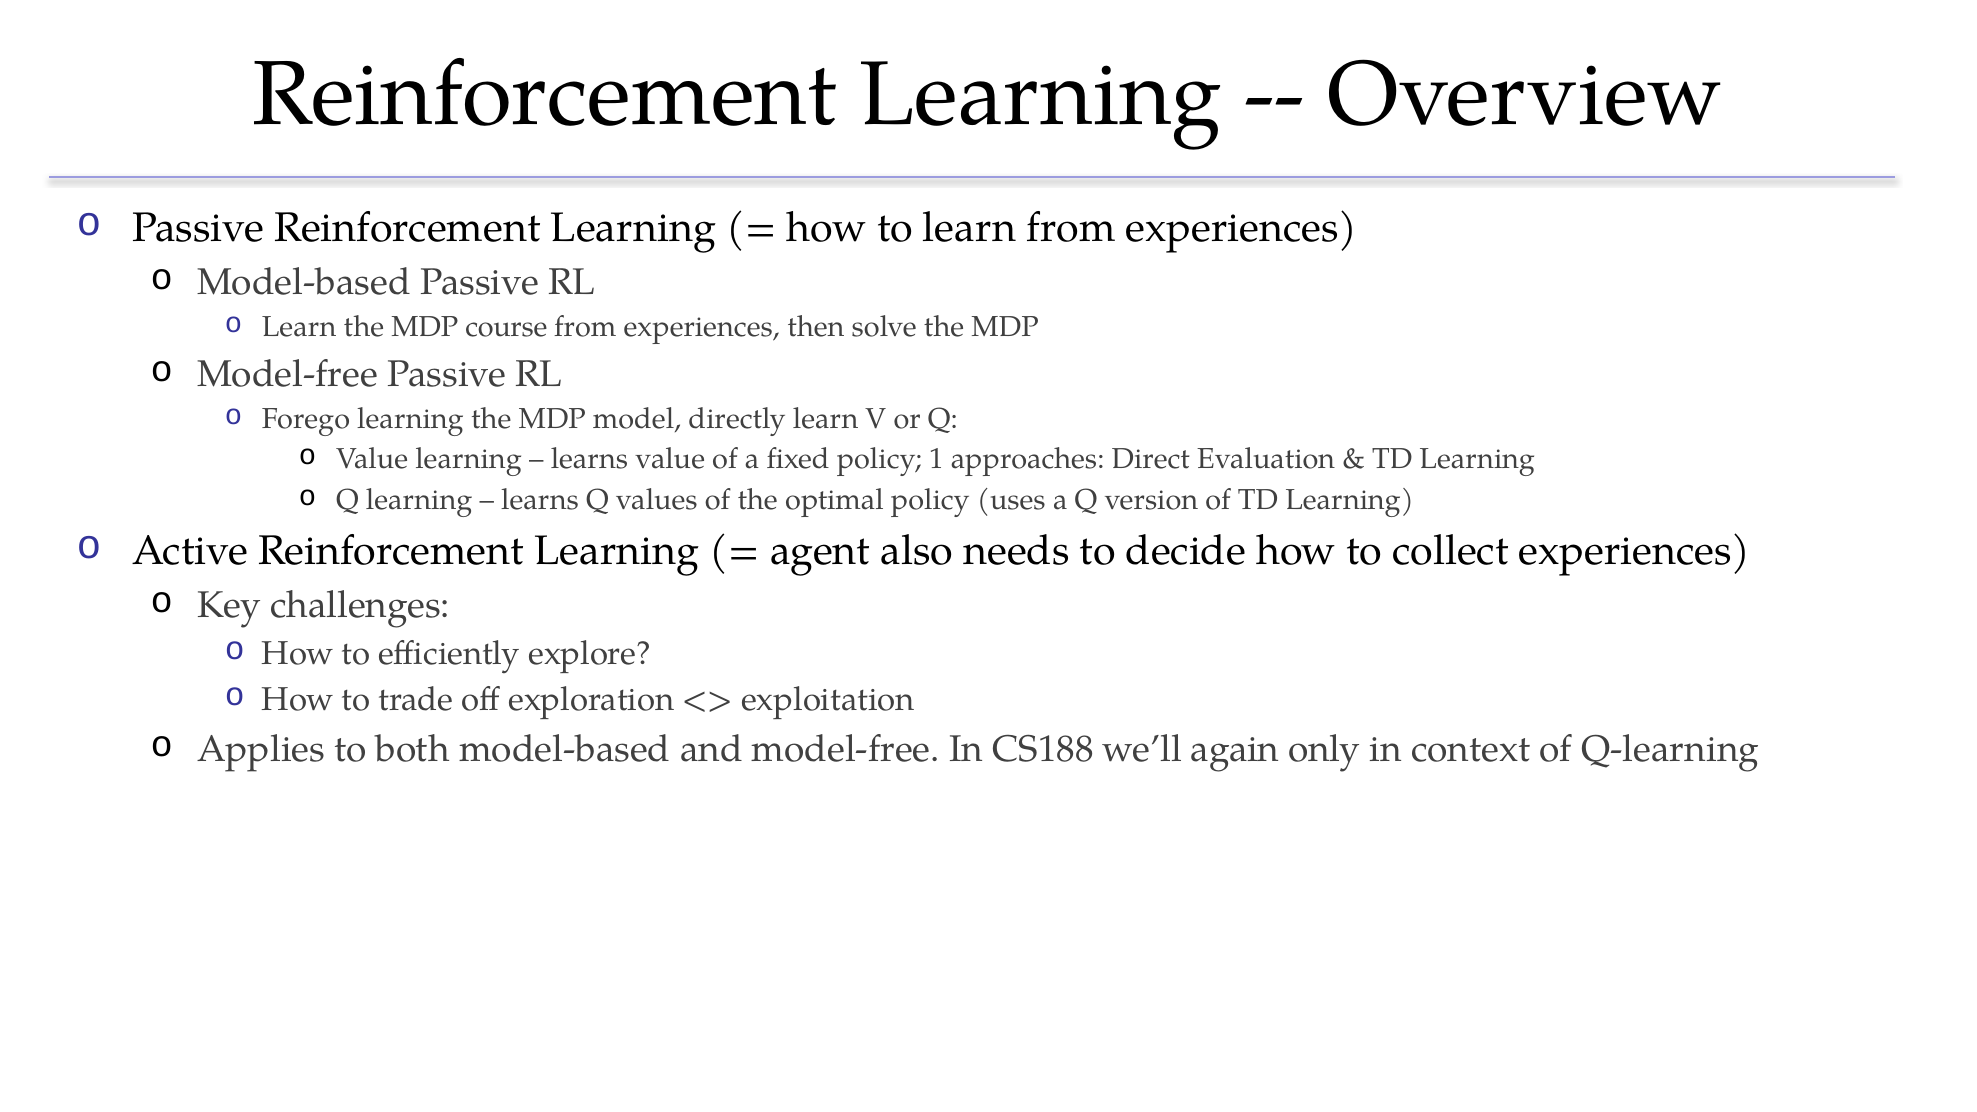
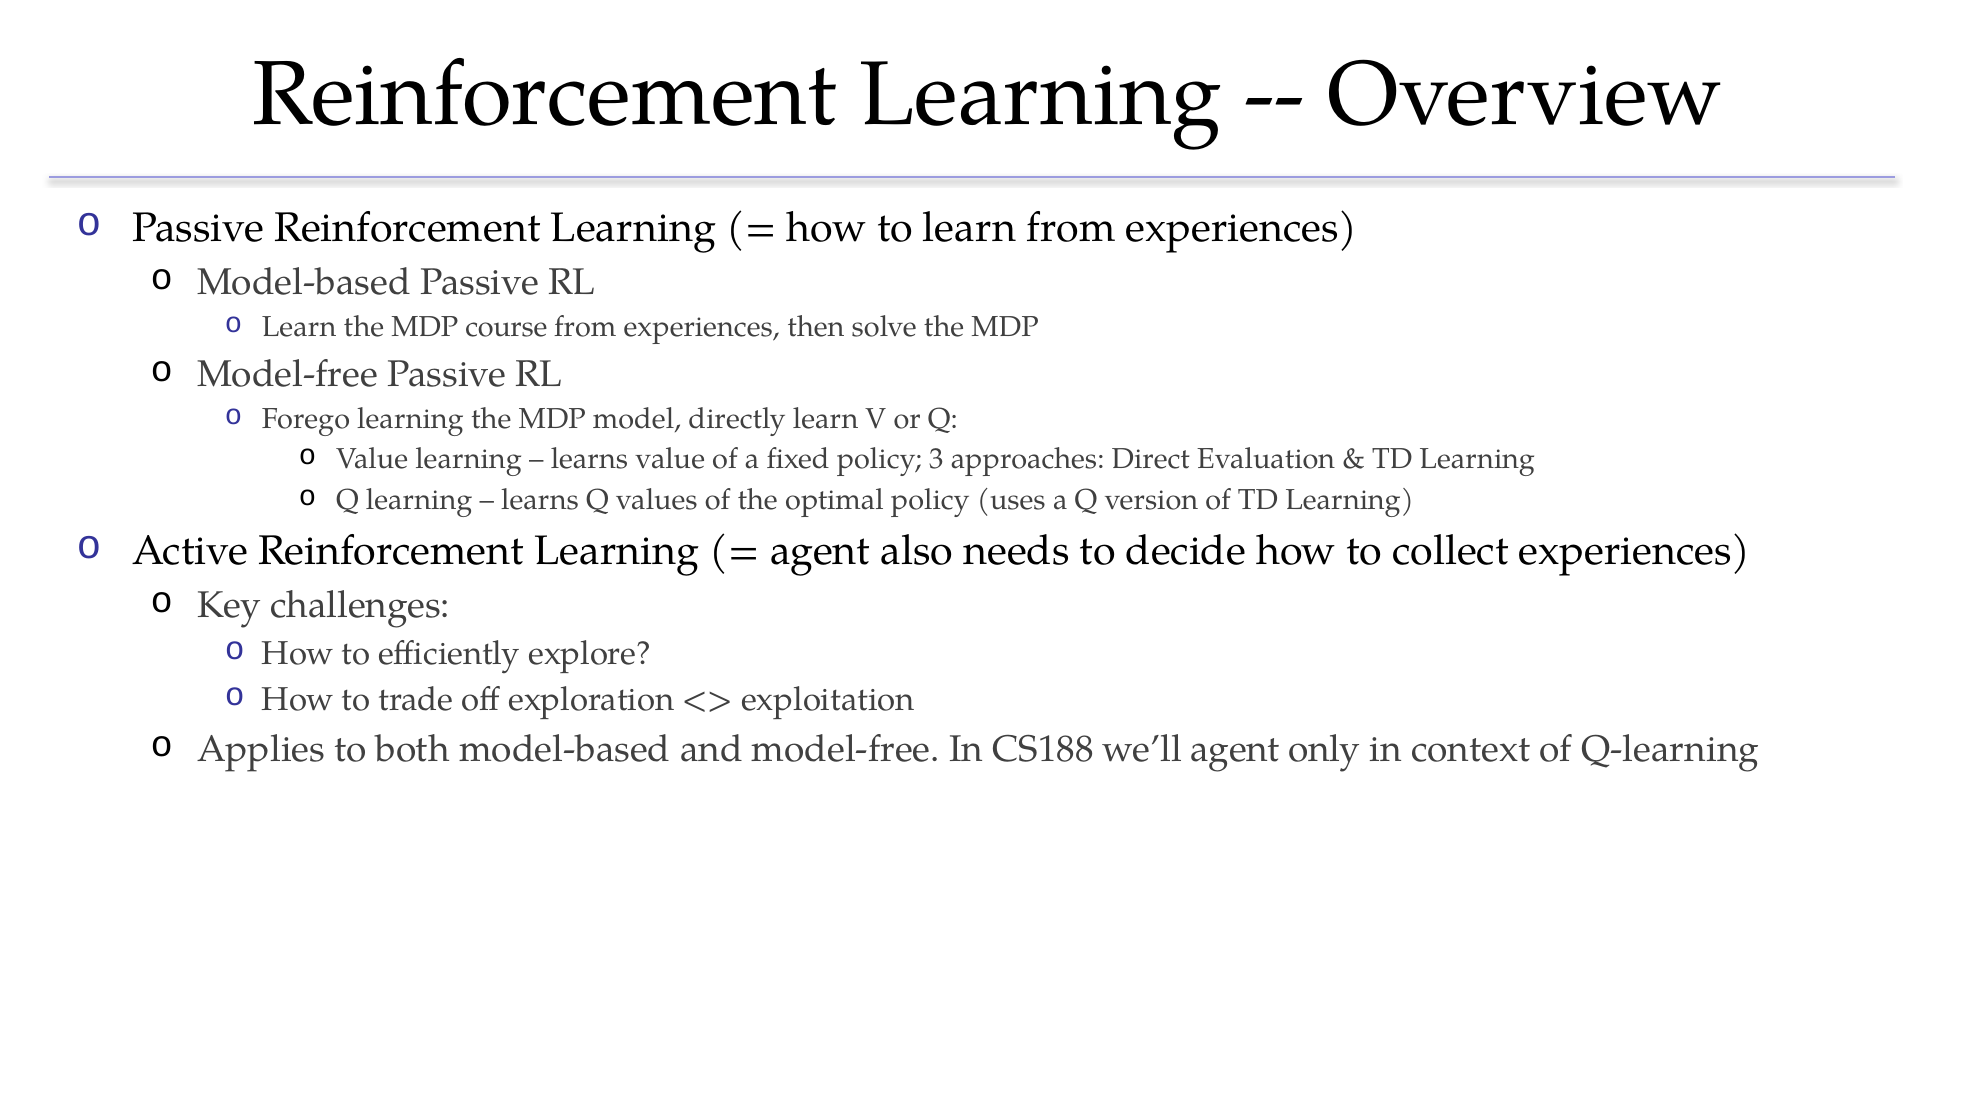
1: 1 -> 3
we’ll again: again -> agent
